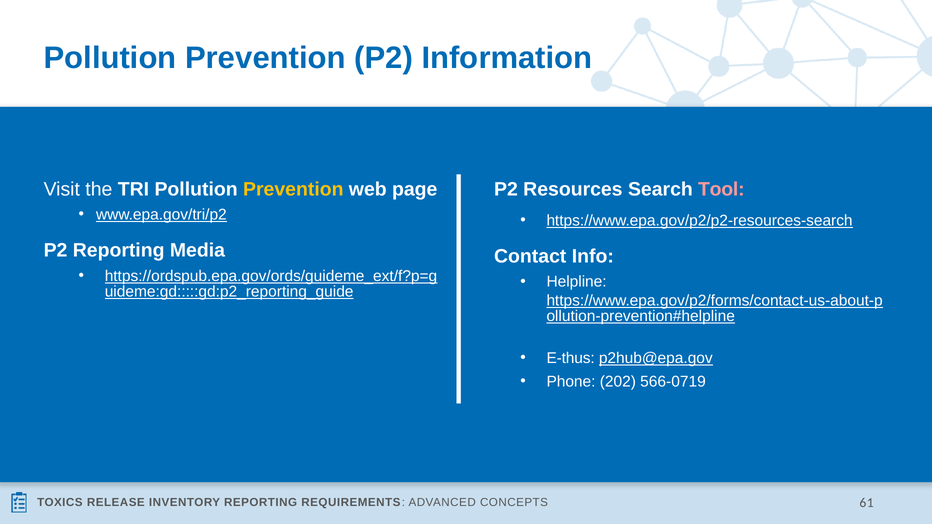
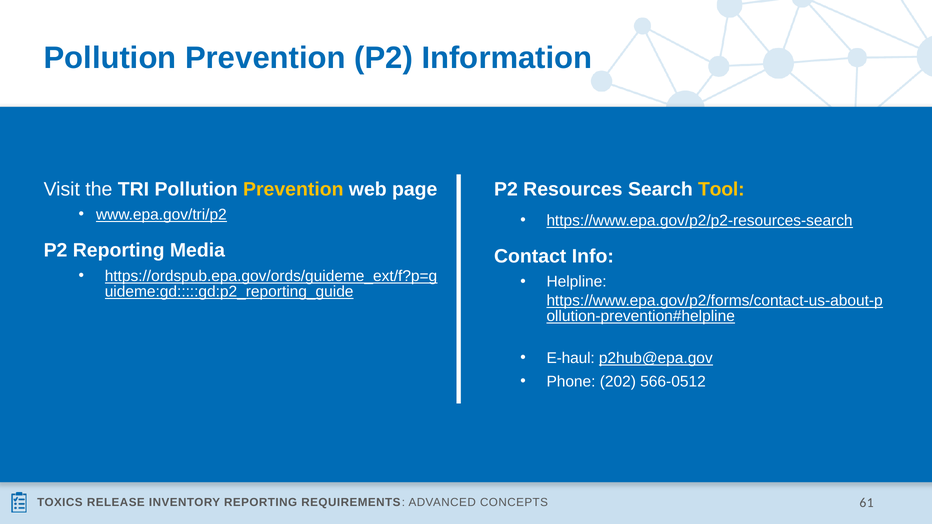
Tool colour: pink -> yellow
E-thus: E-thus -> E-haul
566-0719: 566-0719 -> 566-0512
